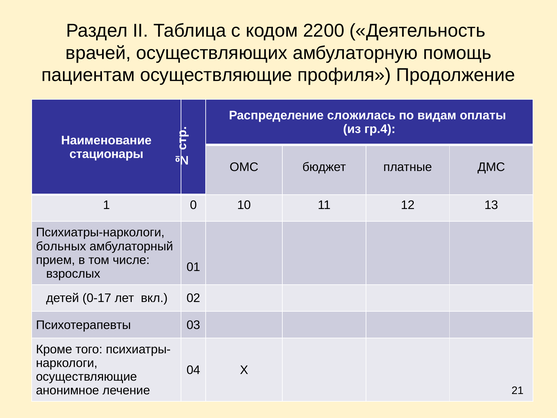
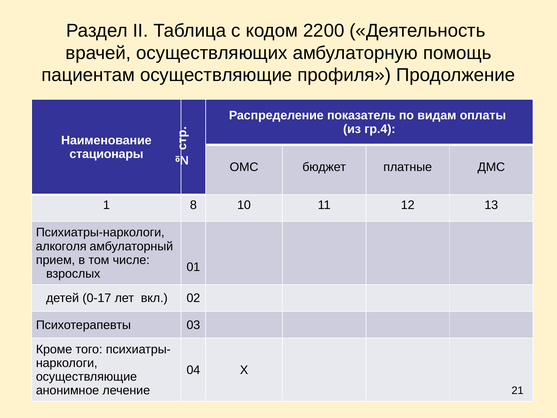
сложилась: сложилась -> показатель
0: 0 -> 8
больных: больных -> алкоголя
